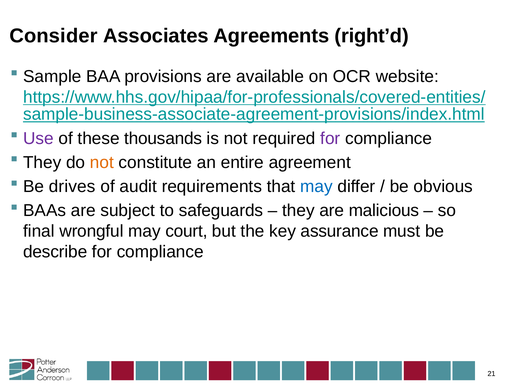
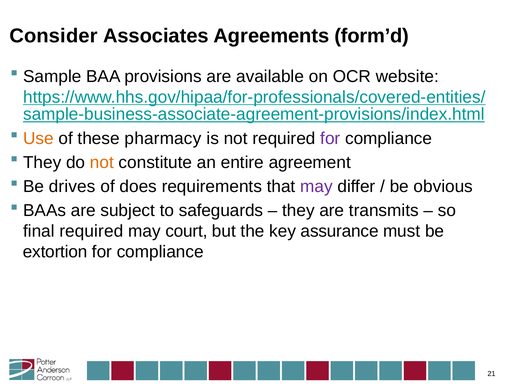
right’d: right’d -> form’d
Use colour: purple -> orange
thousands: thousands -> pharmacy
audit: audit -> does
may at (316, 187) colour: blue -> purple
malicious: malicious -> transmits
final wrongful: wrongful -> required
describe: describe -> extortion
